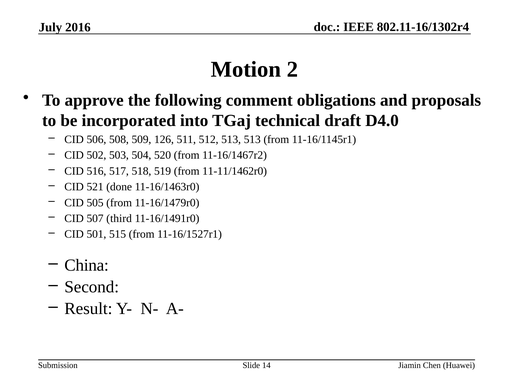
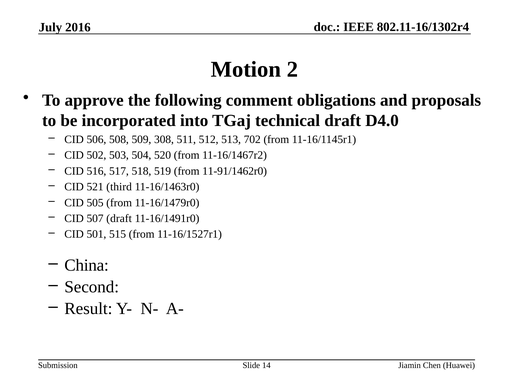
126: 126 -> 308
513 513: 513 -> 702
11-11/1462r0: 11-11/1462r0 -> 11-91/1462r0
done: done -> third
507 third: third -> draft
